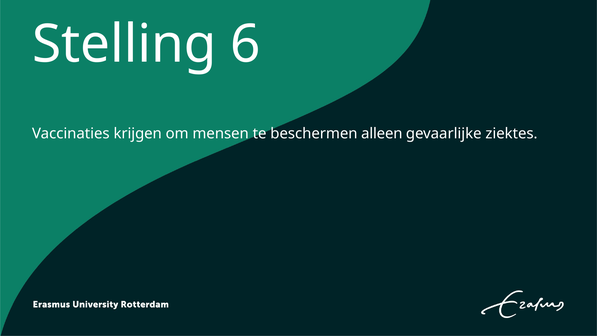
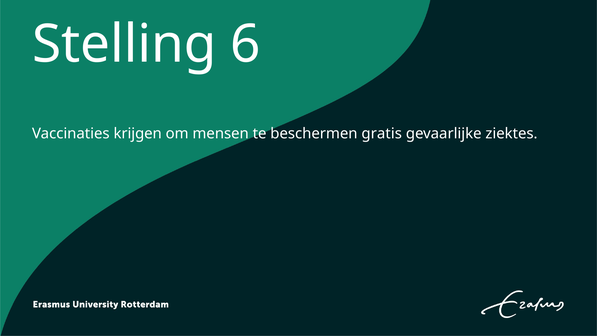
alleen: alleen -> gratis
